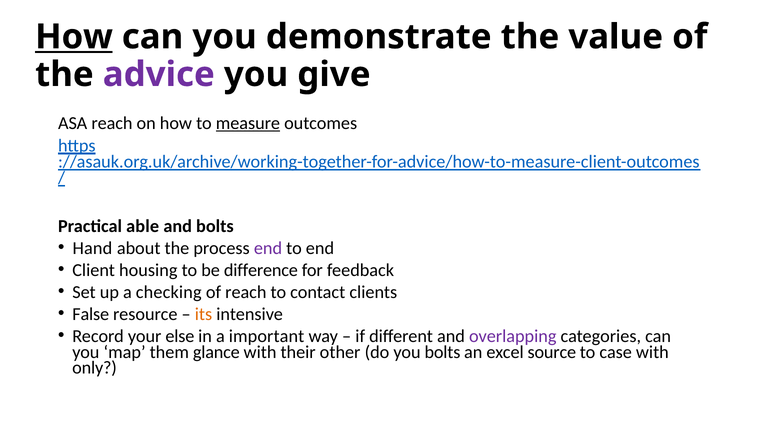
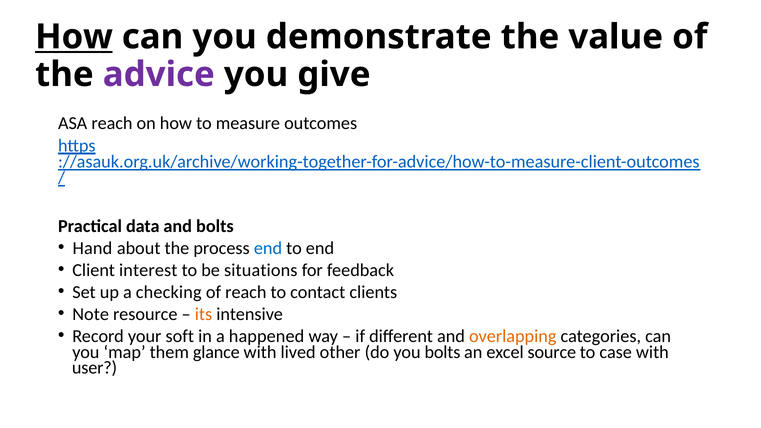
measure underline: present -> none
able: able -> data
end at (268, 248) colour: purple -> blue
housing: housing -> interest
difference: difference -> situations
False: False -> Note
else: else -> soft
important: important -> happened
overlapping colour: purple -> orange
their: their -> lived
only: only -> user
